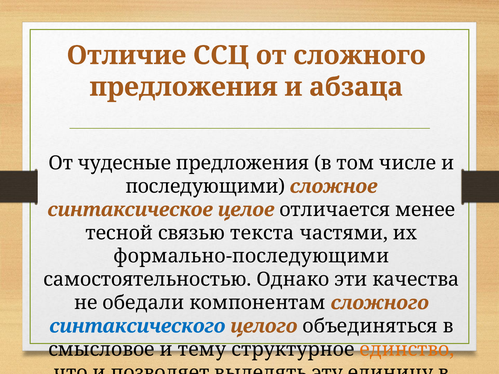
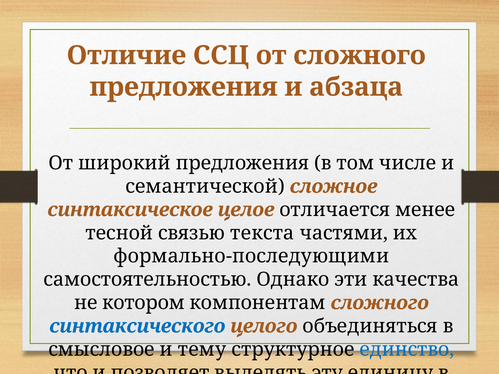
чудесные: чудесные -> широкий
последующими: последующими -> семантической
обедали: обедали -> котором
единство colour: orange -> blue
